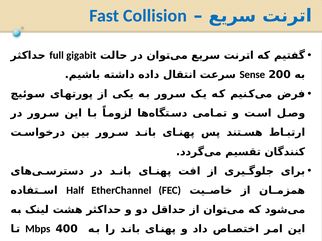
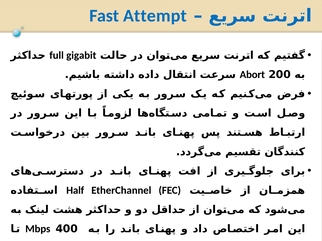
Collision: Collision -> Attempt
Sense: Sense -> Abort
